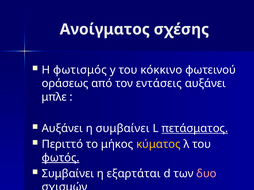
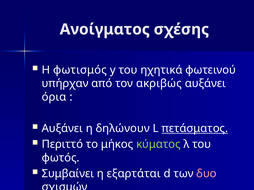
κόκκινο: κόκκινο -> ηχητικά
οράσεως: οράσεως -> υπήρχαν
εντάσεις: εντάσεις -> ακριβώς
μπλε: μπλε -> όρια
η συμβαίνει: συμβαίνει -> δηλώνουν
κύματος colour: yellow -> light green
φωτός underline: present -> none
